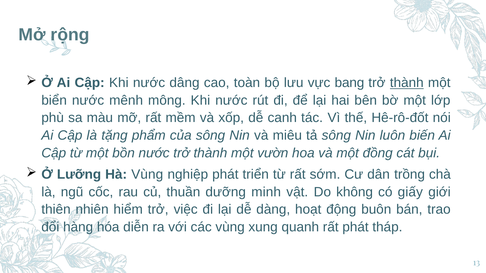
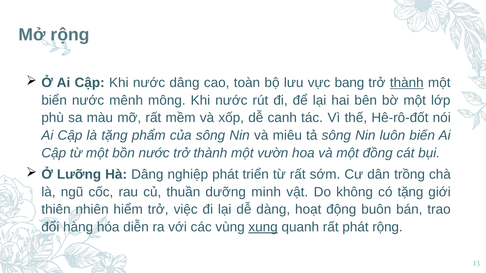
Hà Vùng: Vùng -> Dâng
có giấy: giấy -> tặng
xung underline: none -> present
phát tháp: tháp -> rộng
